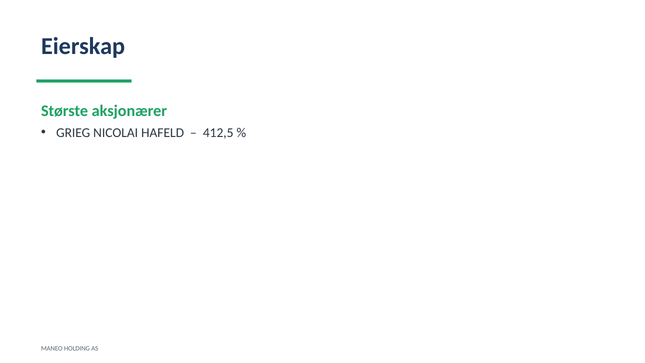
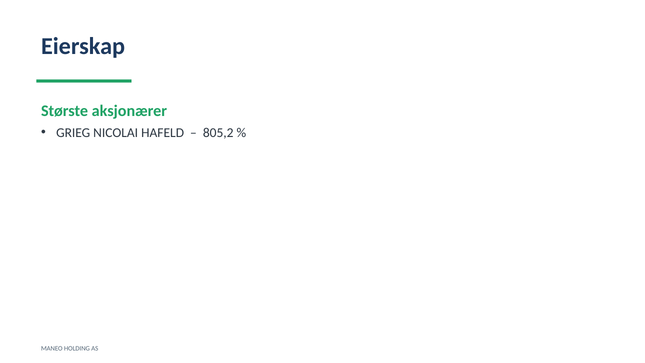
412,5: 412,5 -> 805,2
